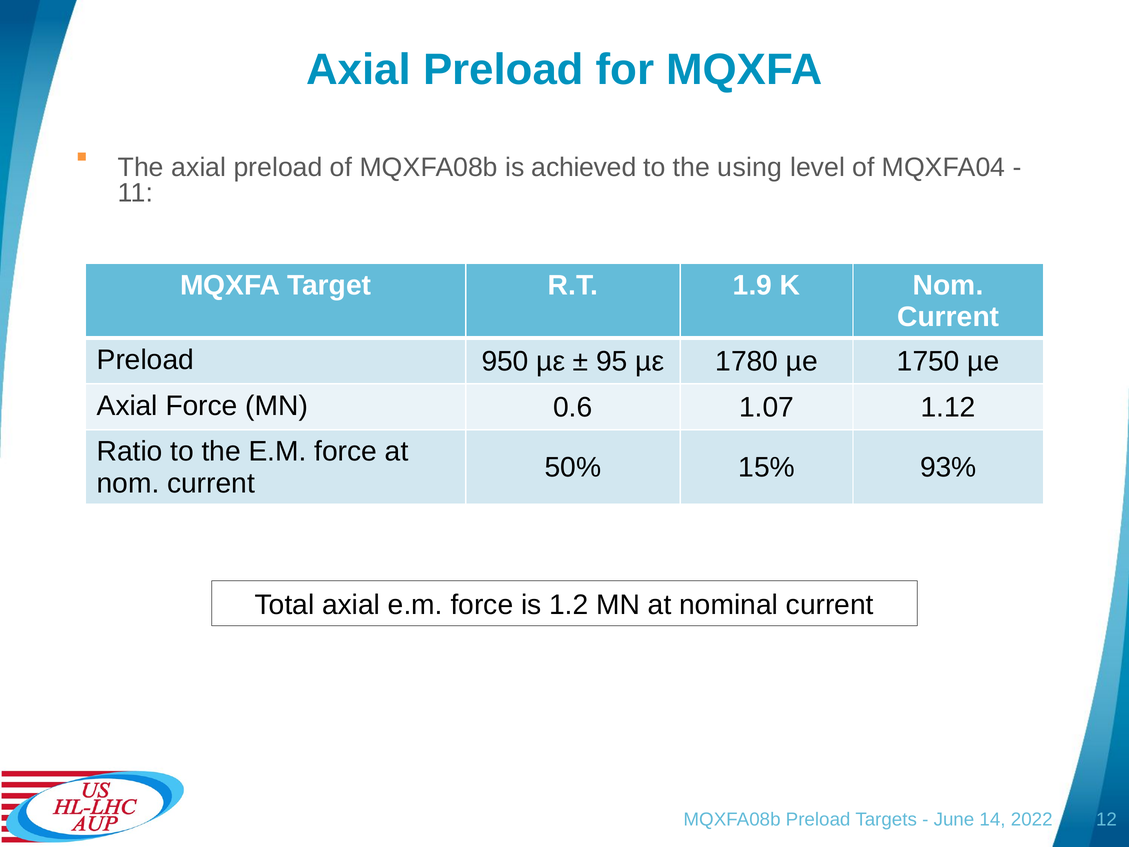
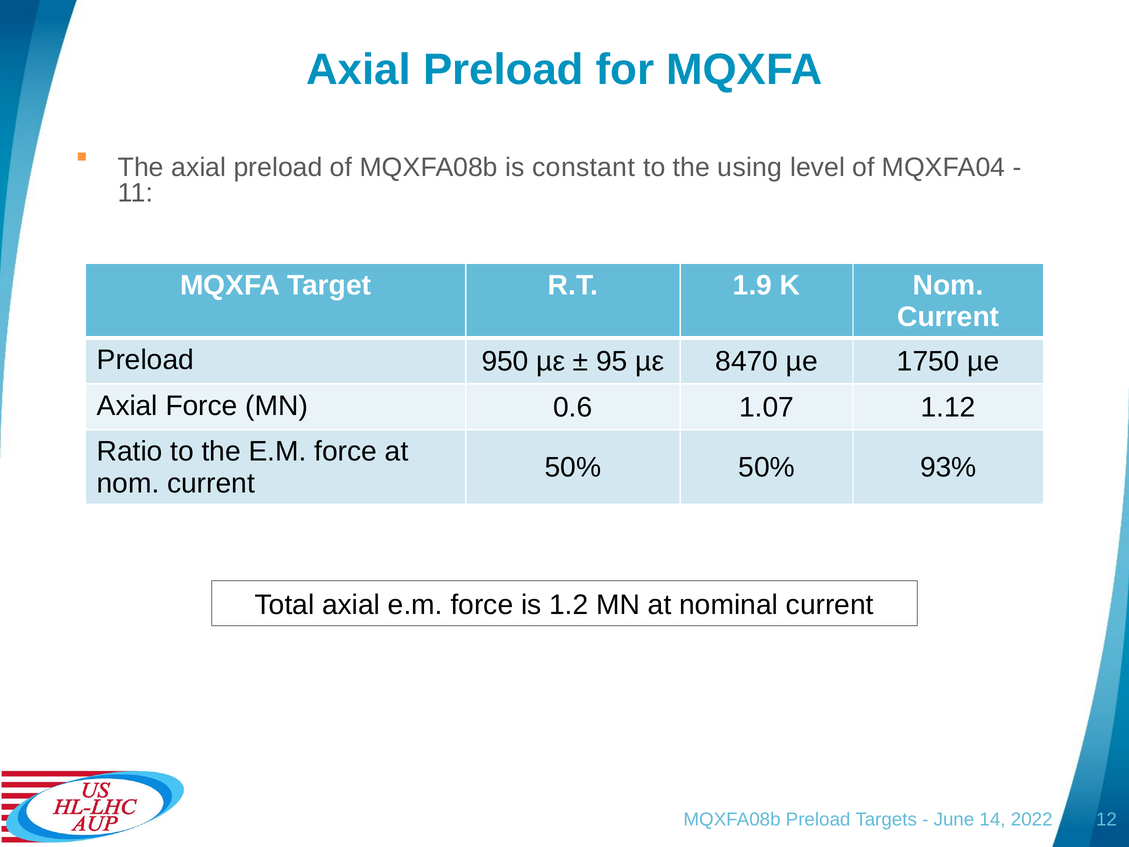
achieved: achieved -> constant
1780: 1780 -> 8470
50% 15%: 15% -> 50%
